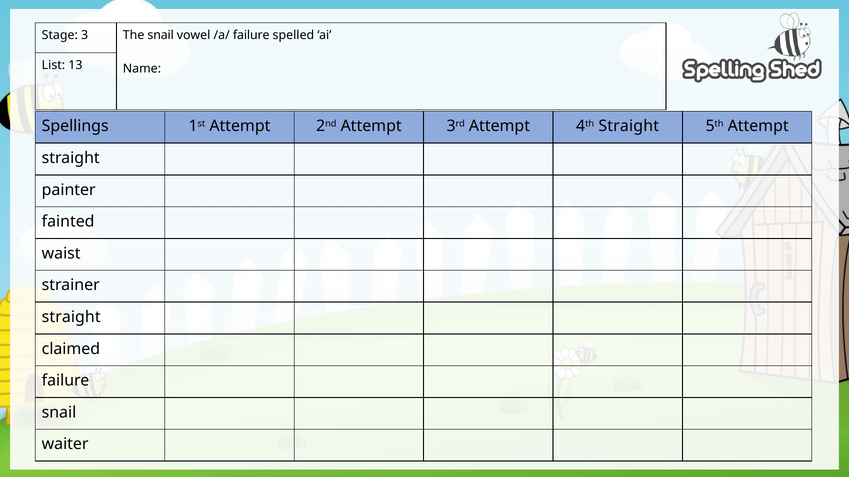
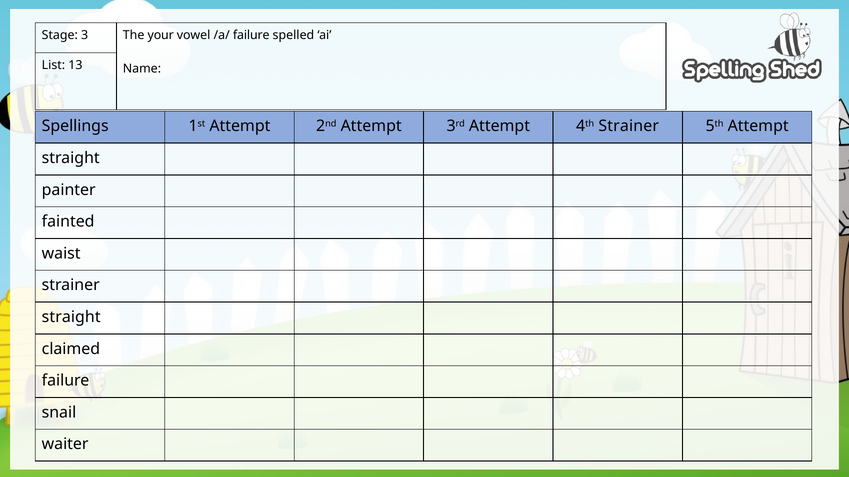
The snail: snail -> your
4th Straight: Straight -> Strainer
